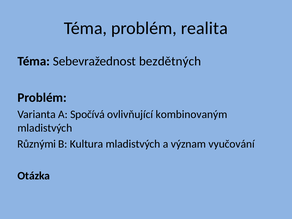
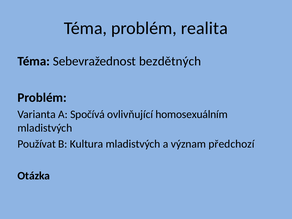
kombinovaným: kombinovaným -> homosexuálním
Různými: Různými -> Používat
vyučování: vyučování -> předchozí
